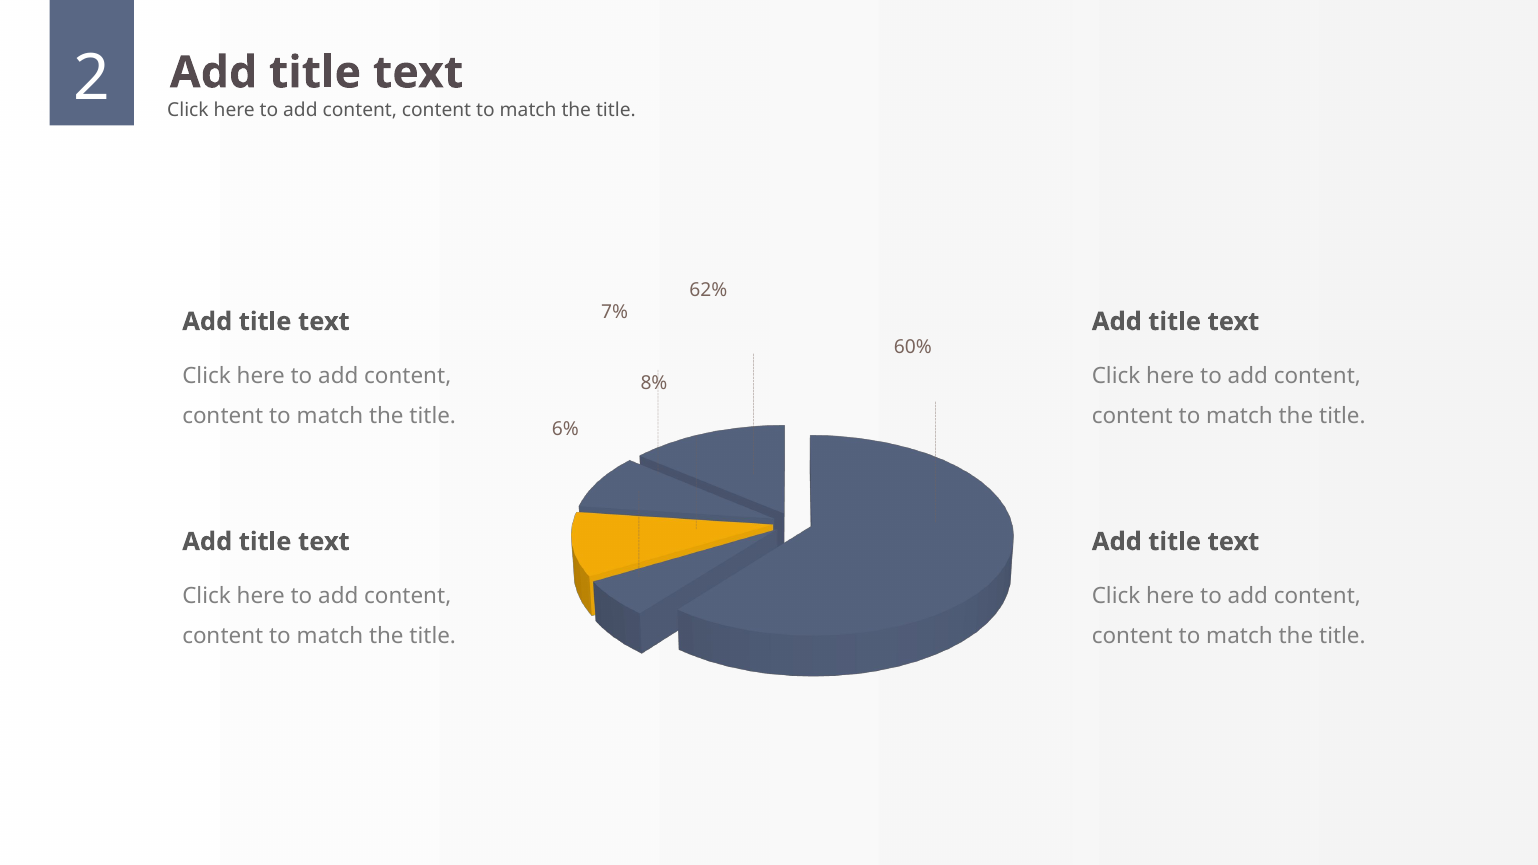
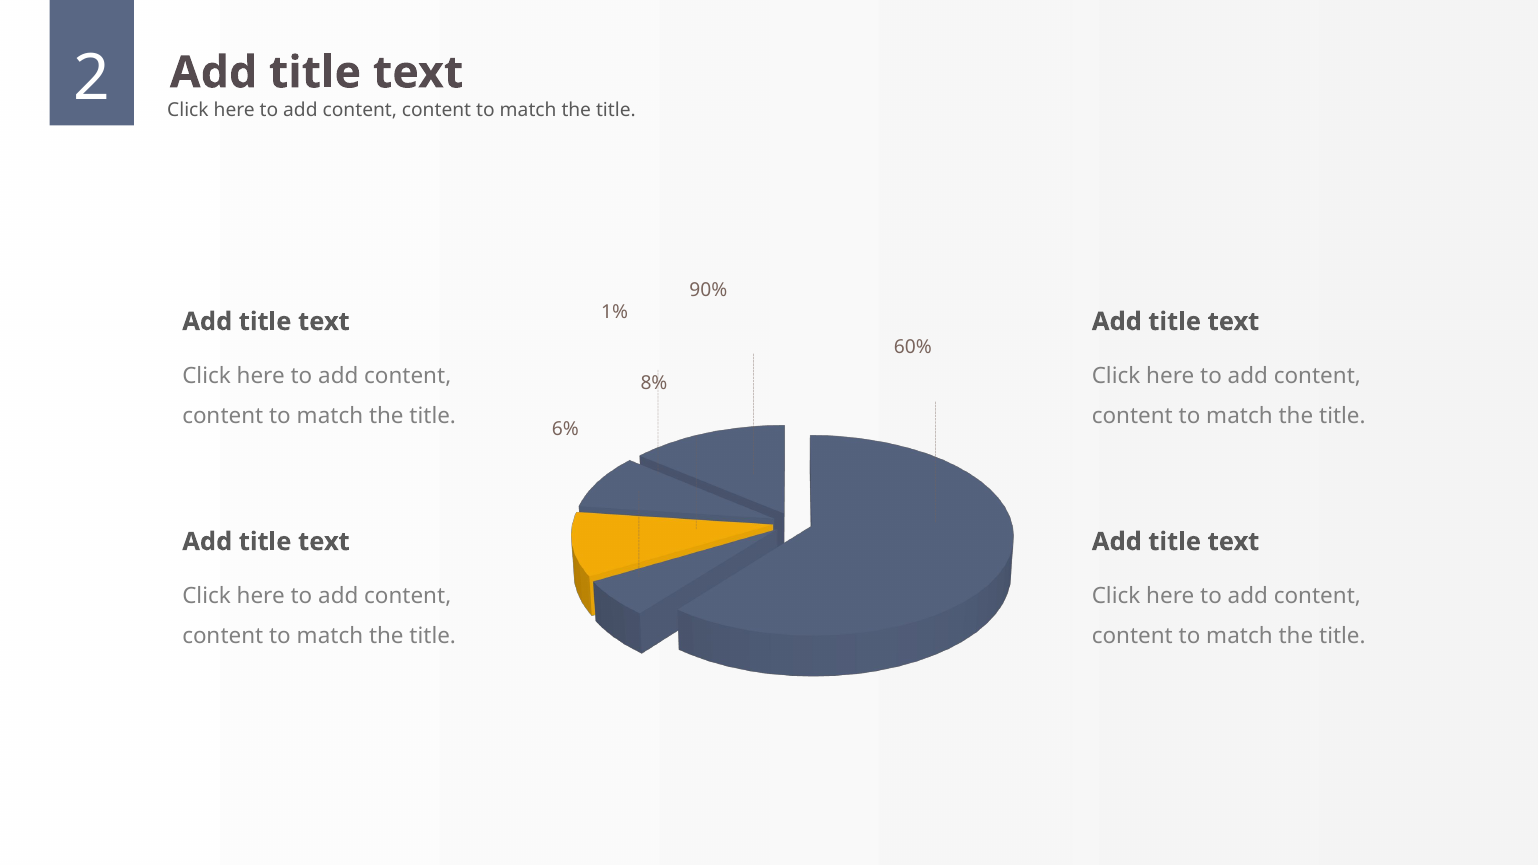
62%: 62% -> 90%
7%: 7% -> 1%
